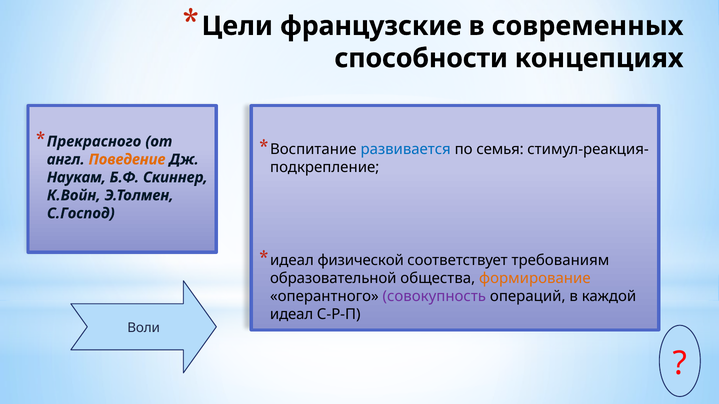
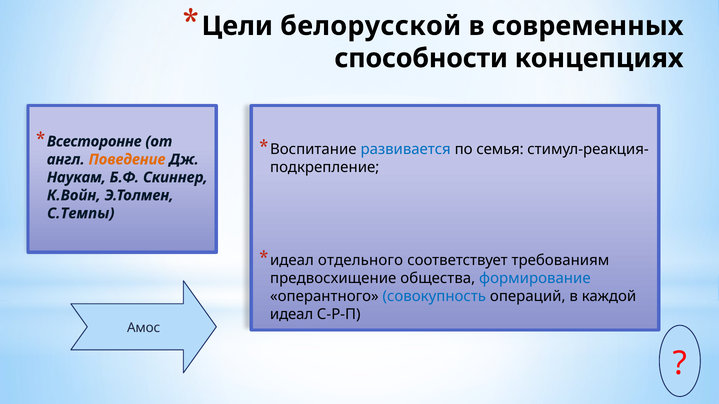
французские: французские -> белорусской
Прекрасного: Прекрасного -> Всесторонне
С.Господ: С.Господ -> С.Темпы
физической: физической -> отдельного
образовательной: образовательной -> предвосхищение
формирование colour: orange -> blue
совокупность colour: purple -> blue
Воли: Воли -> Амос
